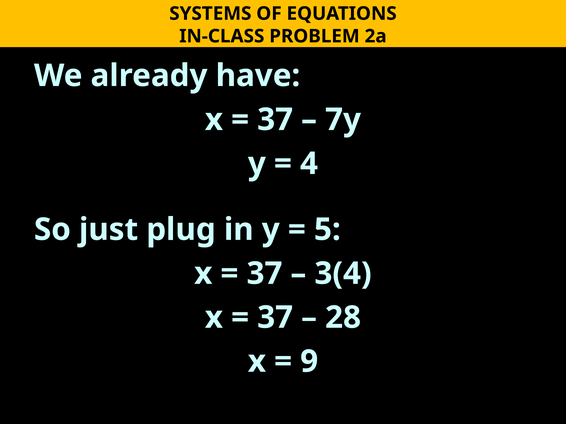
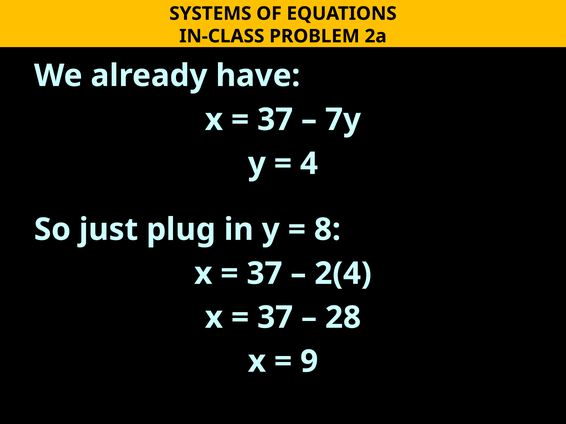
5: 5 -> 8
3(4: 3(4 -> 2(4
